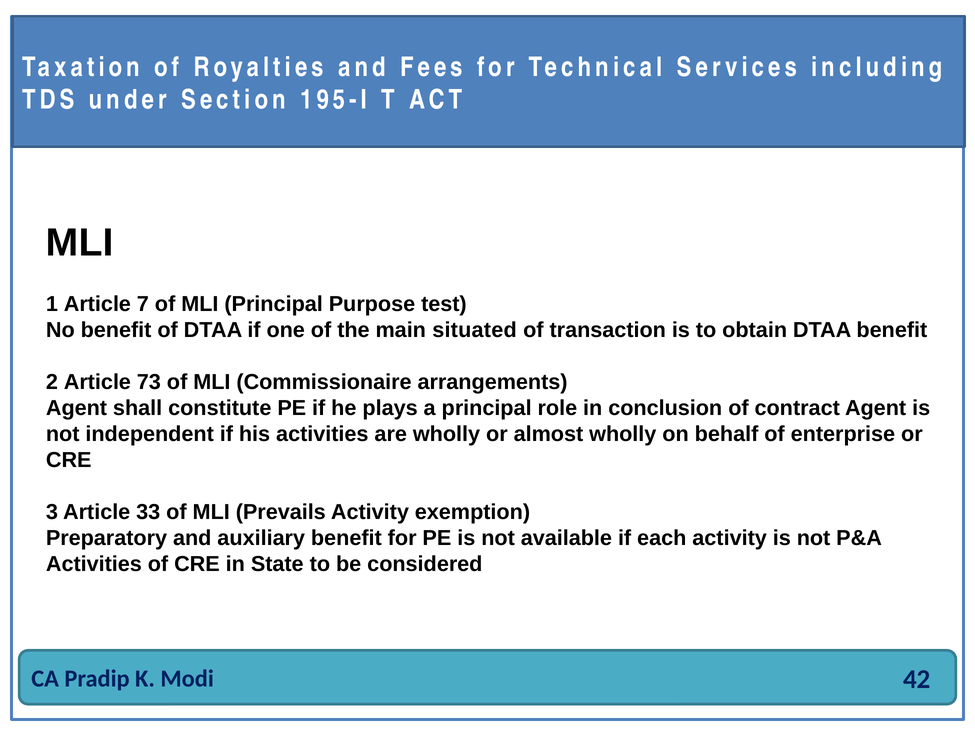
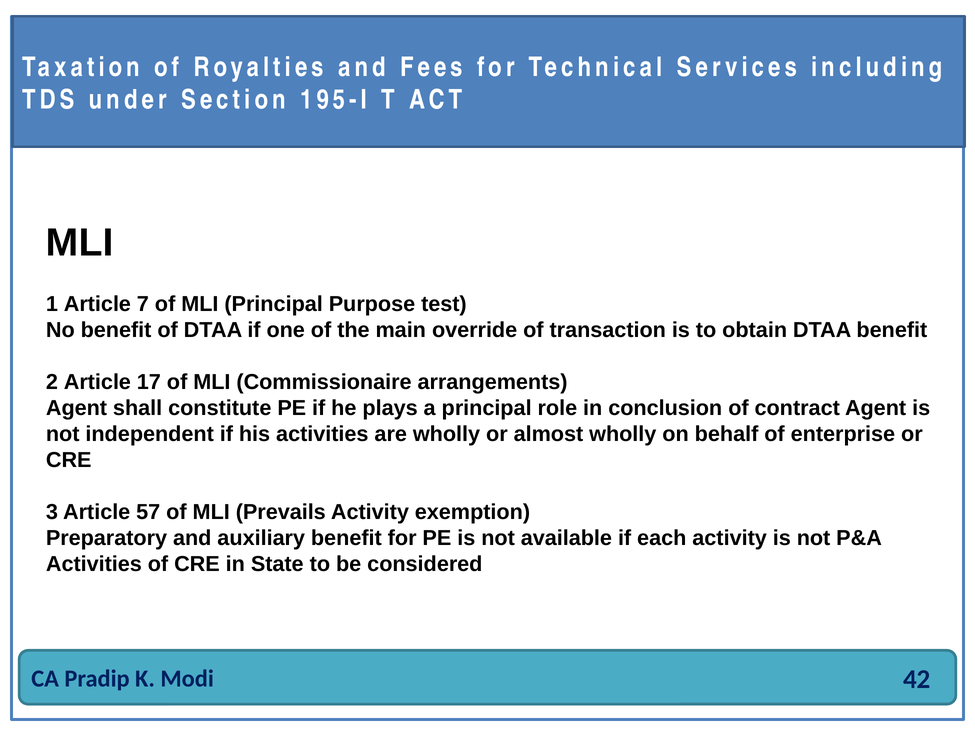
situated: situated -> override
73: 73 -> 17
33: 33 -> 57
